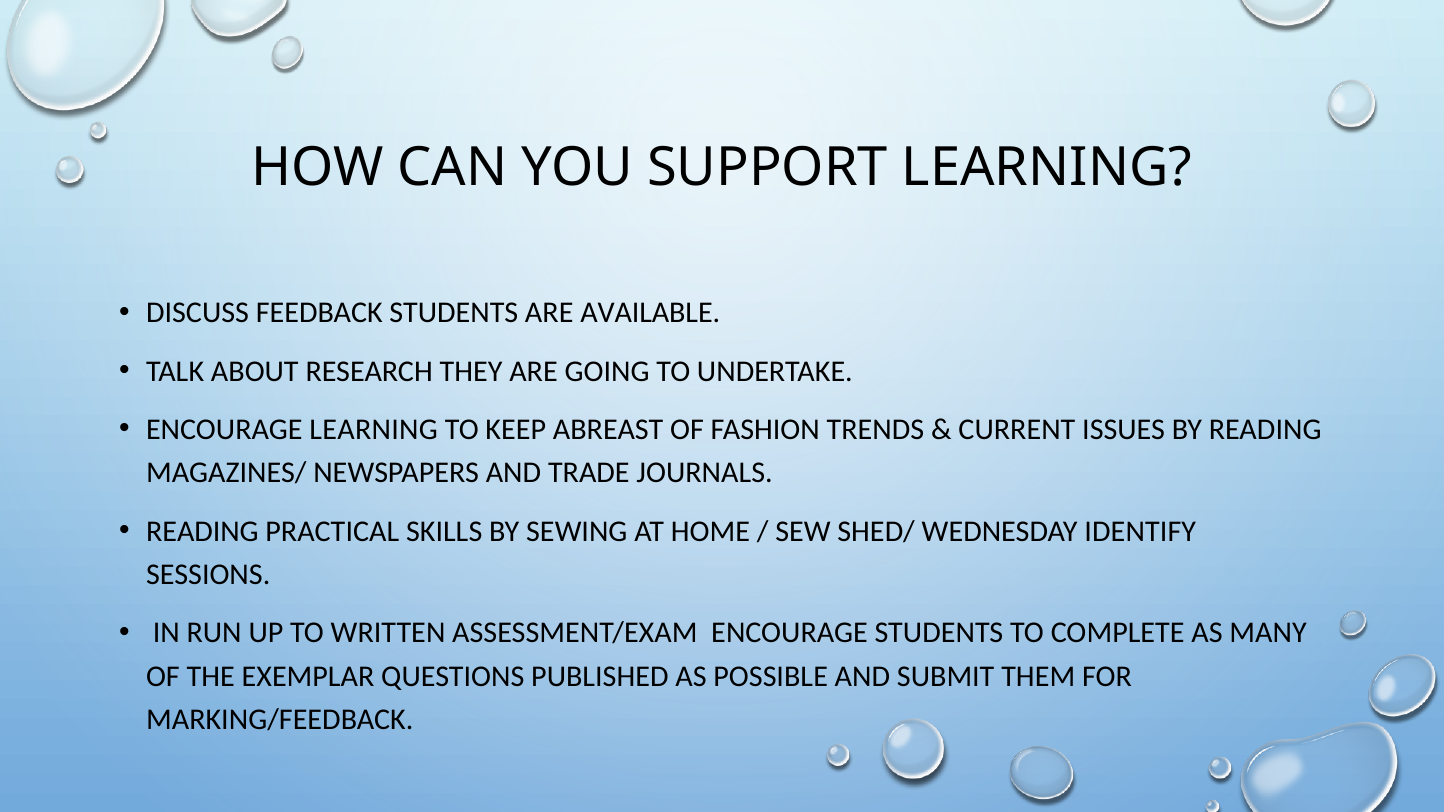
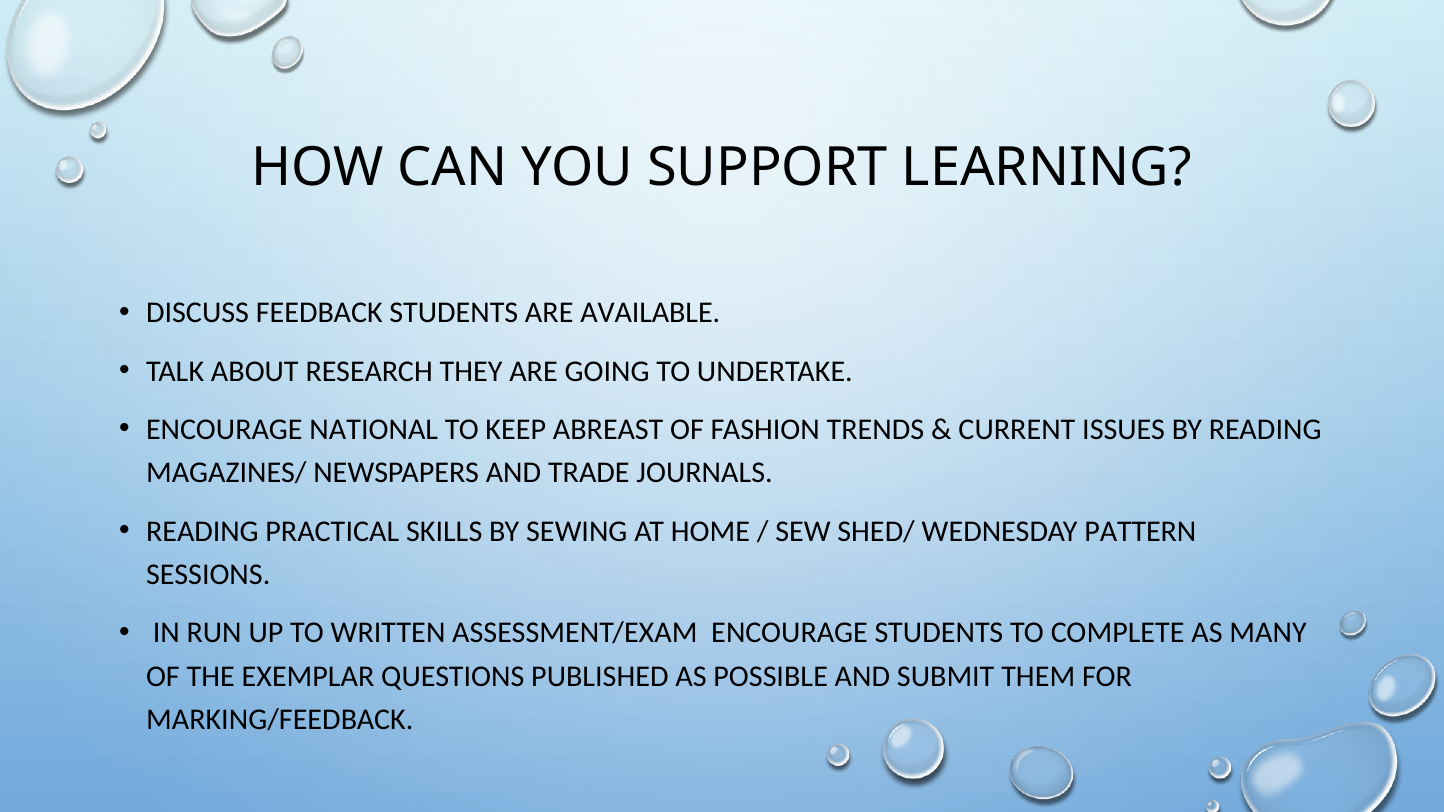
ENCOURAGE LEARNING: LEARNING -> NATIONAL
IDENTIFY: IDENTIFY -> PATTERN
